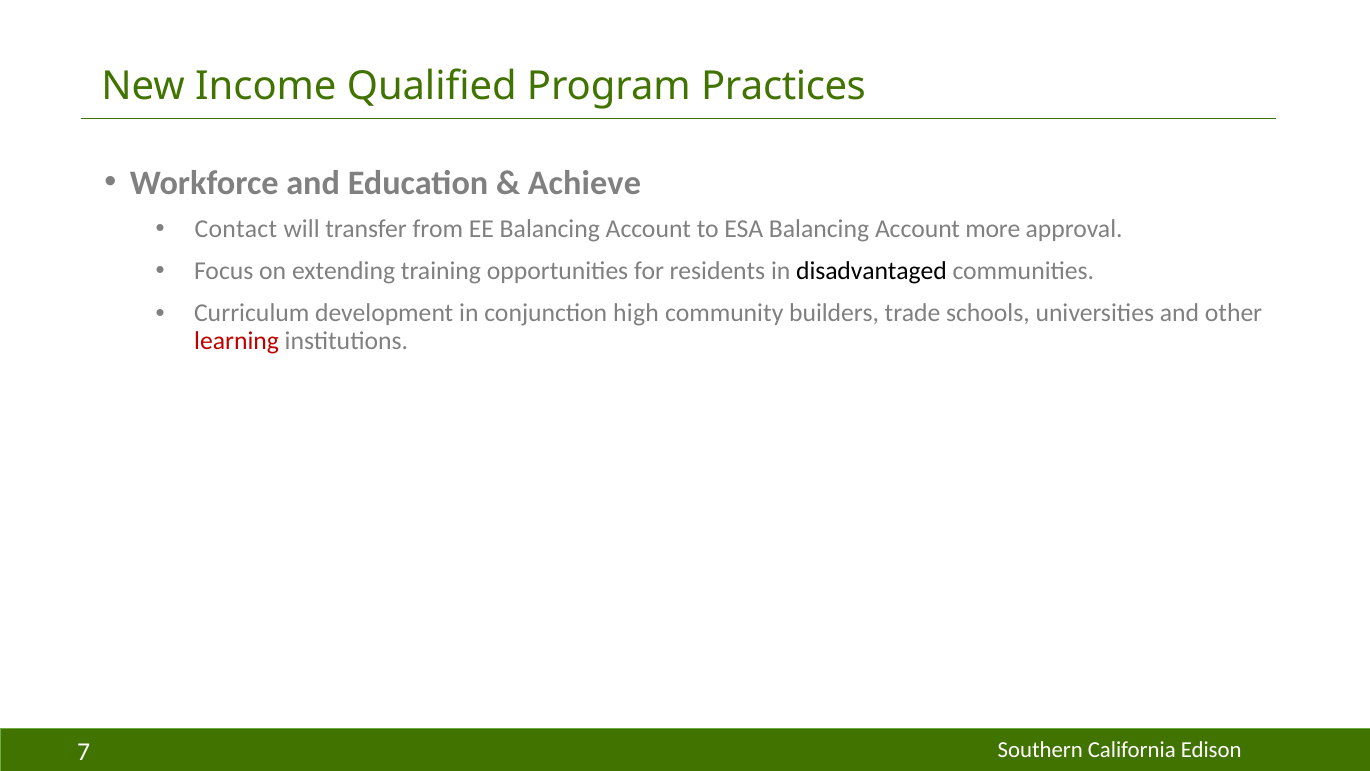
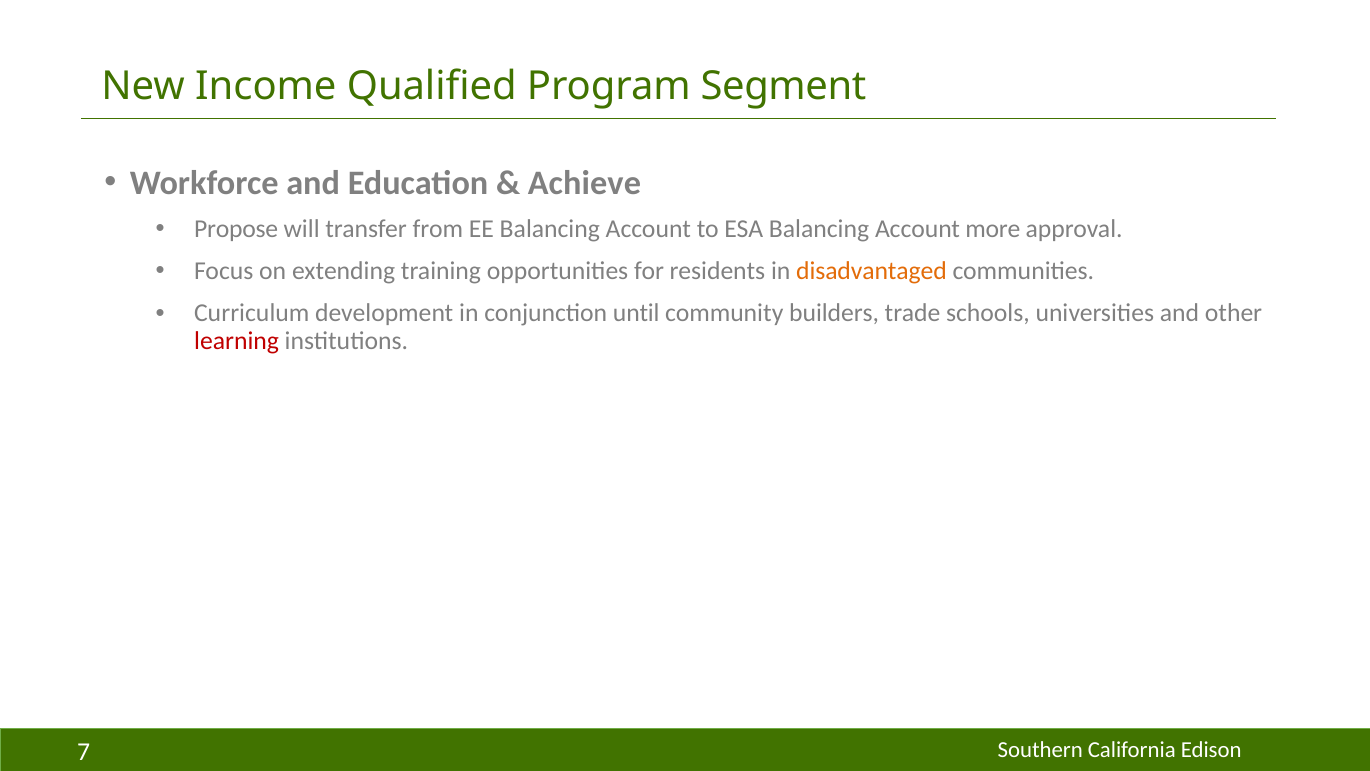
Practices: Practices -> Segment
Contact: Contact -> Propose
disadvantaged colour: black -> orange
high: high -> until
